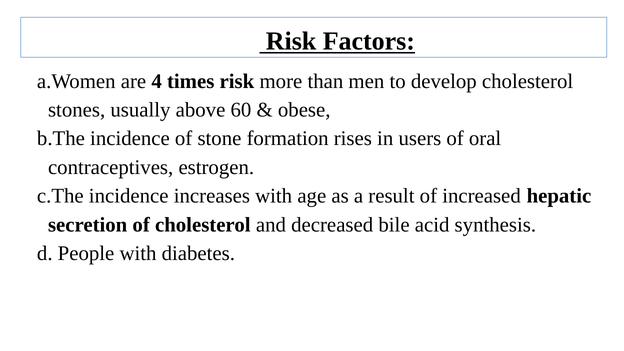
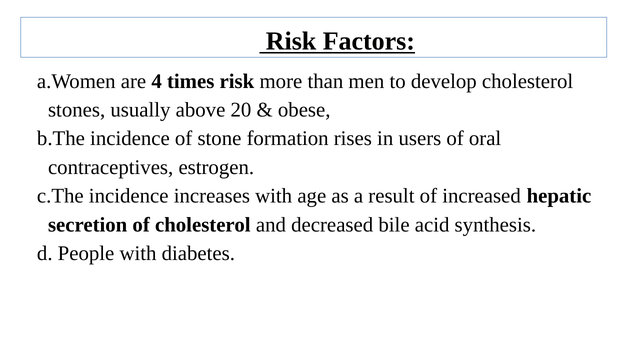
60: 60 -> 20
